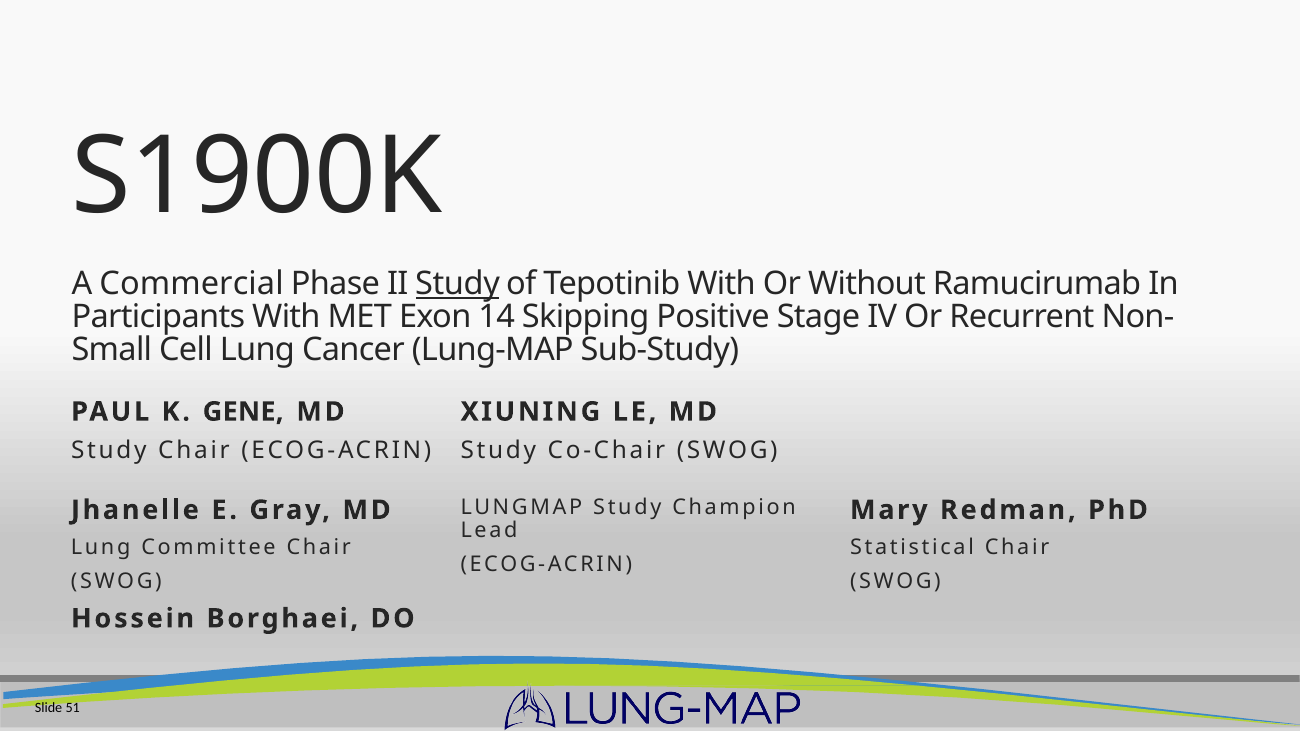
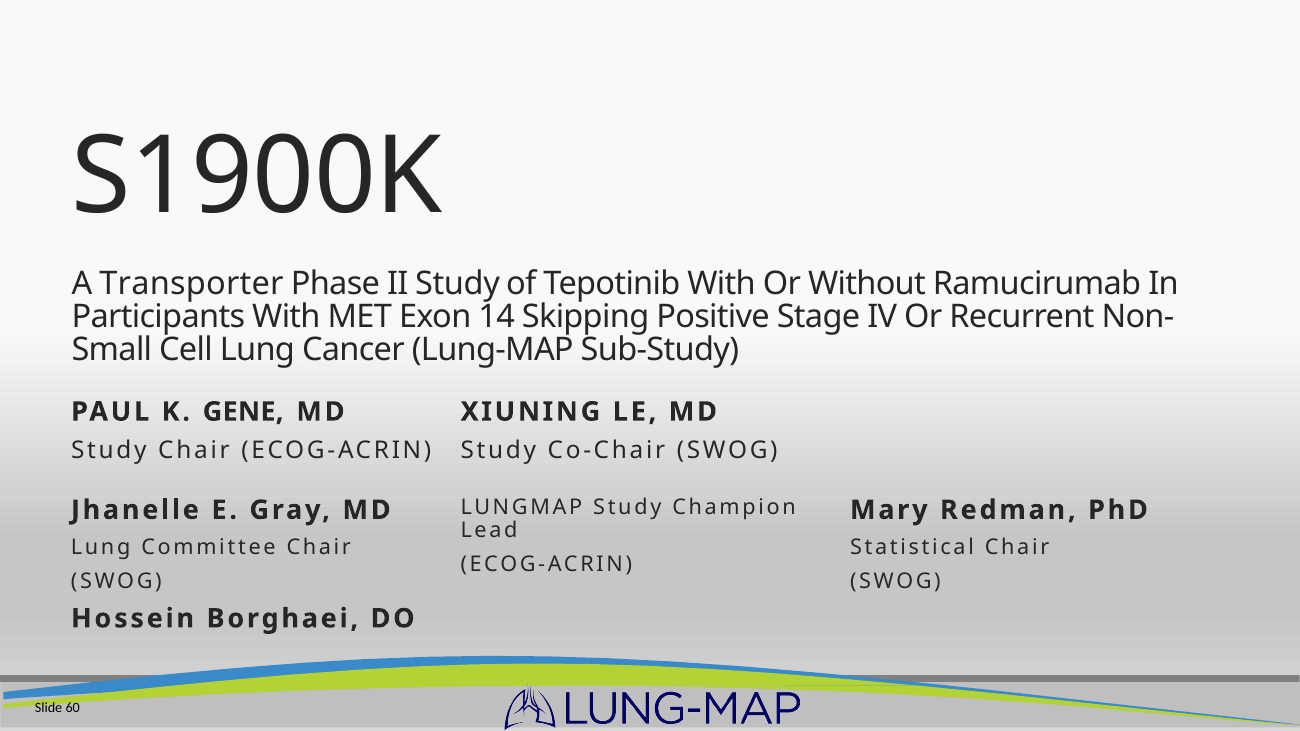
Commercial: Commercial -> Transporter
Study at (457, 284) underline: present -> none
51: 51 -> 60
